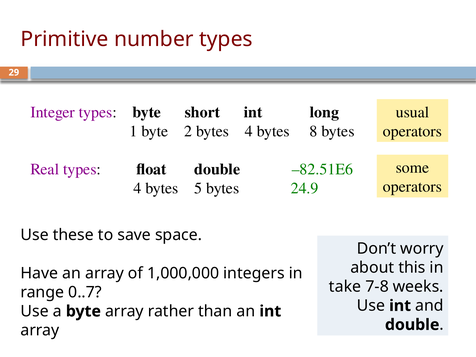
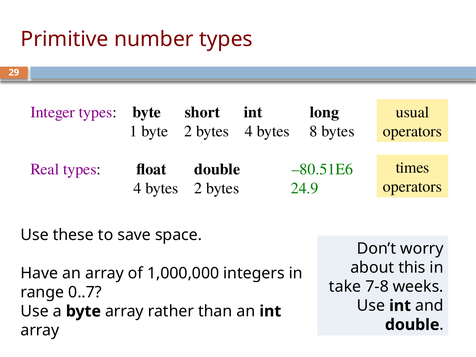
some: some -> times
–82.51E6: –82.51E6 -> –80.51E6
bytes 5: 5 -> 2
